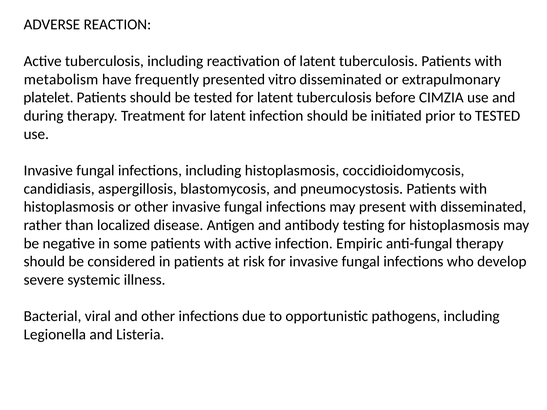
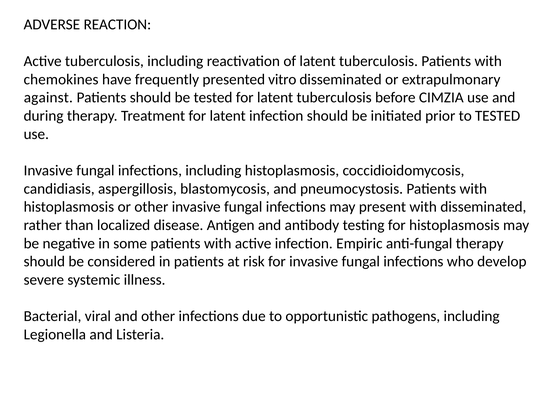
metabolism: metabolism -> chemokines
platelet: platelet -> against
